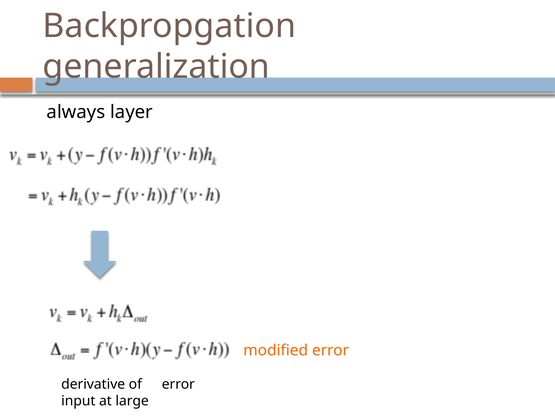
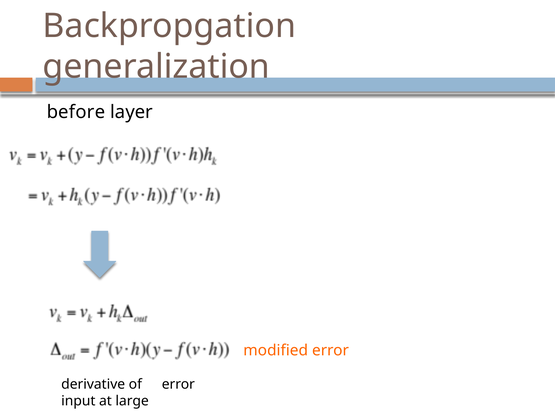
always: always -> before
